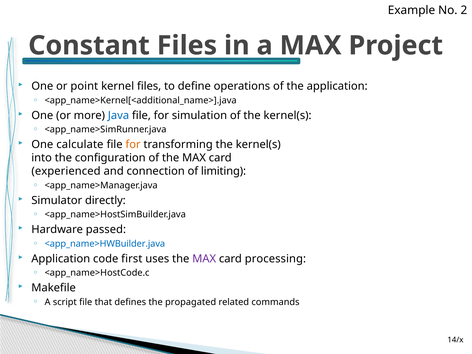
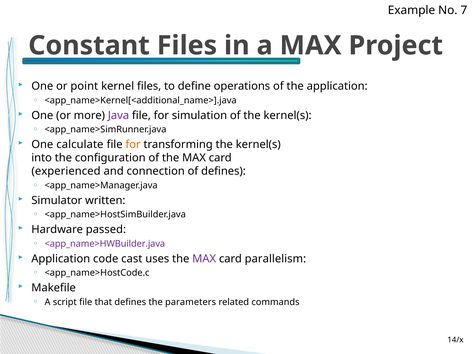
2: 2 -> 7
Java colour: blue -> purple
of limiting: limiting -> defines
directly: directly -> written
<app_name>HWBuilder.java colour: blue -> purple
first: first -> cast
processing: processing -> parallelism
propagated: propagated -> parameters
